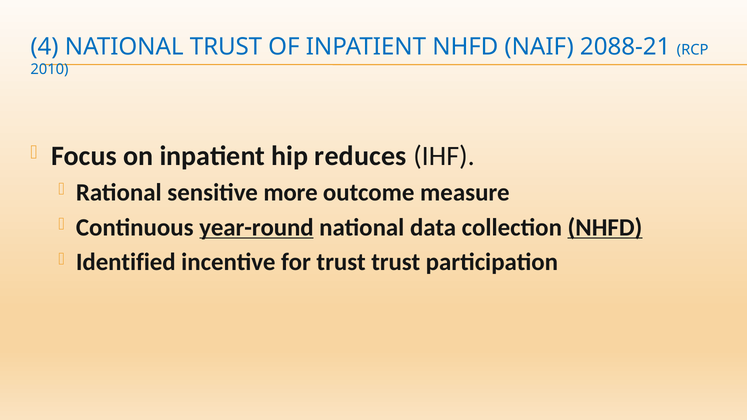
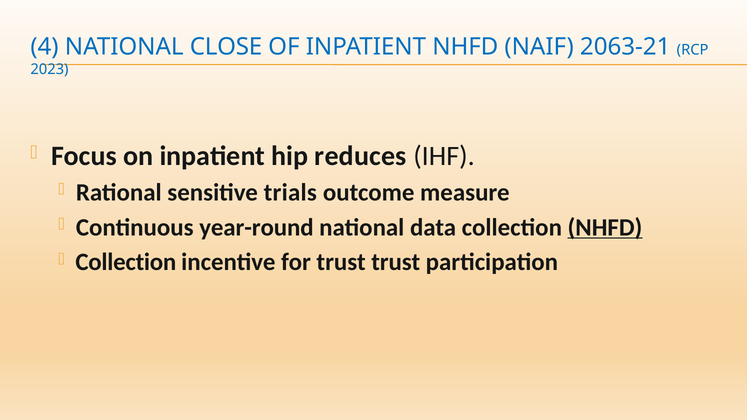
NATIONAL TRUST: TRUST -> CLOSE
2088-21: 2088-21 -> 2063-21
2010: 2010 -> 2023
more: more -> trials
year-round underline: present -> none
Identified at (126, 262): Identified -> Collection
